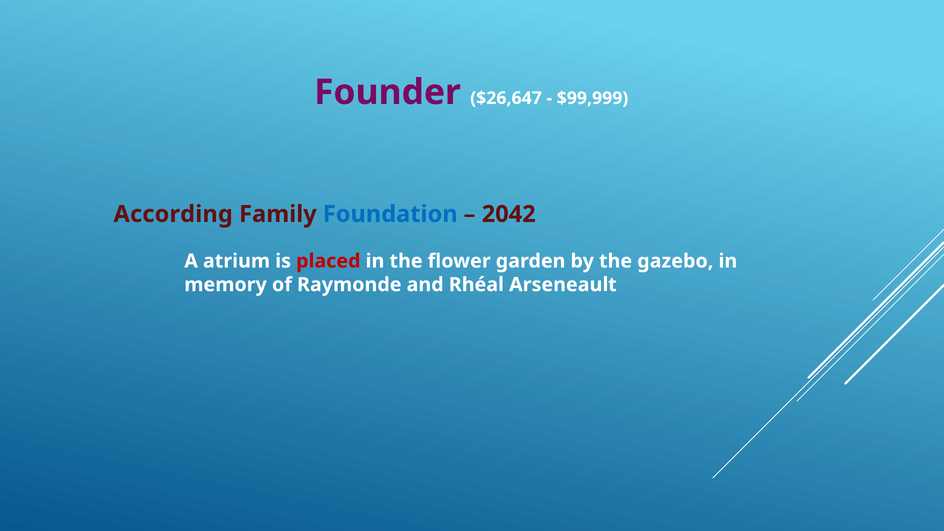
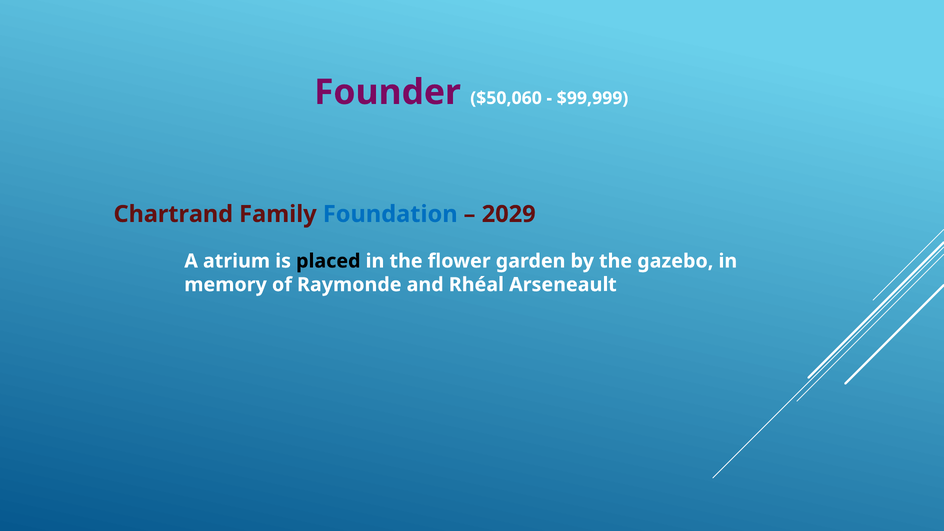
$26,647: $26,647 -> $50,060
According: According -> Chartrand
2042: 2042 -> 2029
placed colour: red -> black
